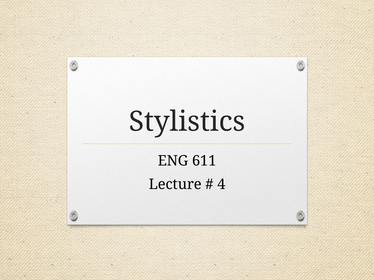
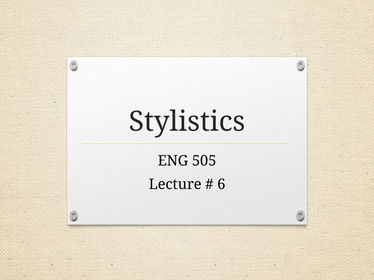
611: 611 -> 505
4: 4 -> 6
